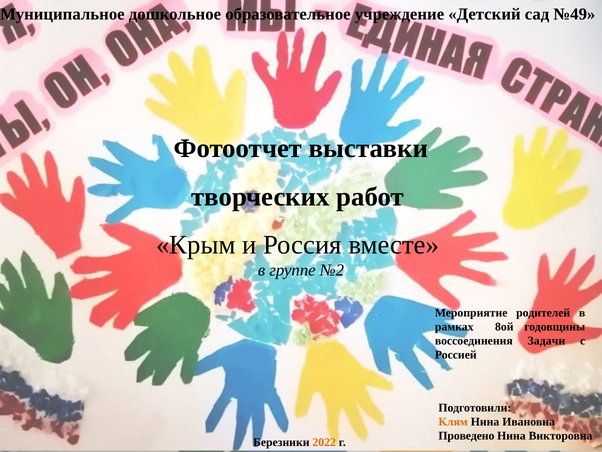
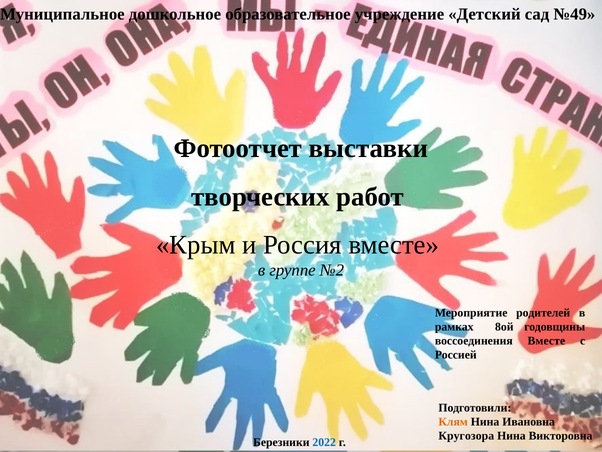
воссоединения Задачи: Задачи -> Вместе
Проведено: Проведено -> Кругозора
2022 colour: orange -> blue
